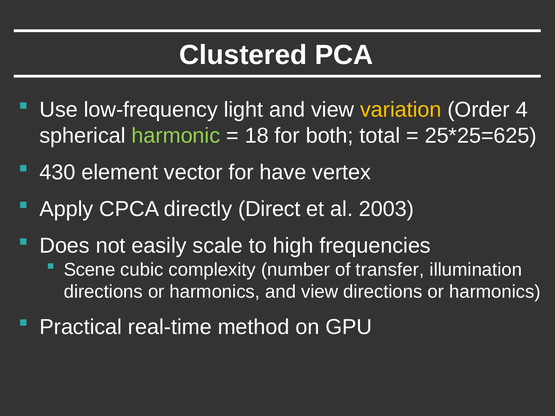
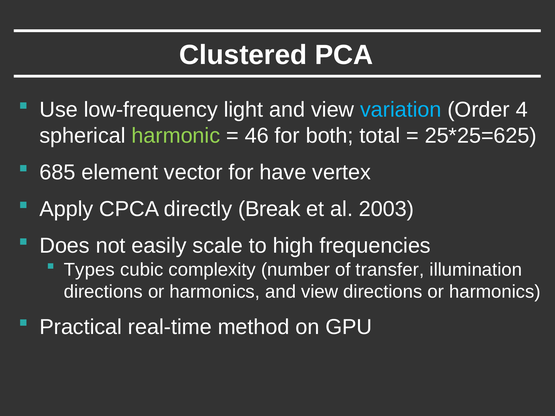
variation colour: yellow -> light blue
18: 18 -> 46
430: 430 -> 685
Direct: Direct -> Break
Scene: Scene -> Types
